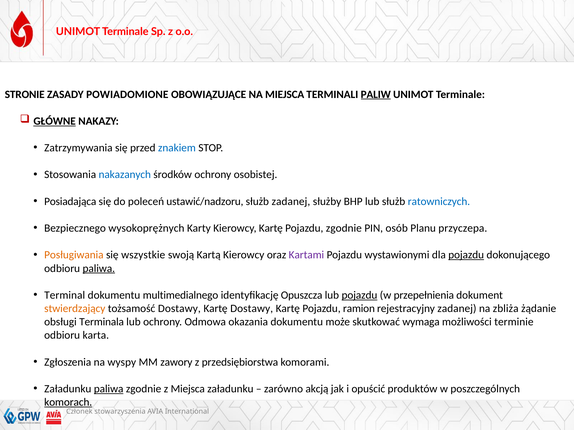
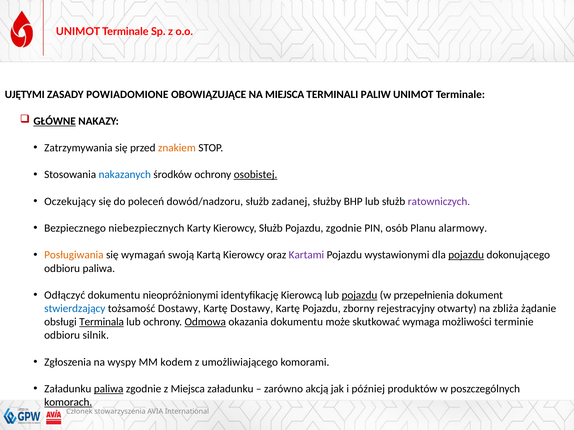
STRONIE: STRONIE -> UJĘTYMI
PALIW underline: present -> none
znakiem colour: blue -> orange
osobistej underline: none -> present
Posiadająca: Posiadająca -> Oczekujący
ustawić/nadzoru: ustawić/nadzoru -> dowód/nadzoru
ratowniczych colour: blue -> purple
wysokoprężnych: wysokoprężnych -> niebezpiecznych
Kierowcy Kartę: Kartę -> Służb
przyczepa: przyczepa -> alarmowy
wszystkie: wszystkie -> wymagań
paliwa at (99, 269) underline: present -> none
Terminal: Terminal -> Odłączyć
multimedialnego: multimedialnego -> nieopróżnionymi
Opuszcza: Opuszcza -> Kierowcą
stwierdzający colour: orange -> blue
ramion: ramion -> zborny
rejestracyjny zadanej: zadanej -> otwarty
Terminala underline: none -> present
Odmowa underline: none -> present
karta: karta -> silnik
zawory: zawory -> kodem
przedsiębiorstwa: przedsiębiorstwa -> umożliwiającego
opuścić: opuścić -> później
